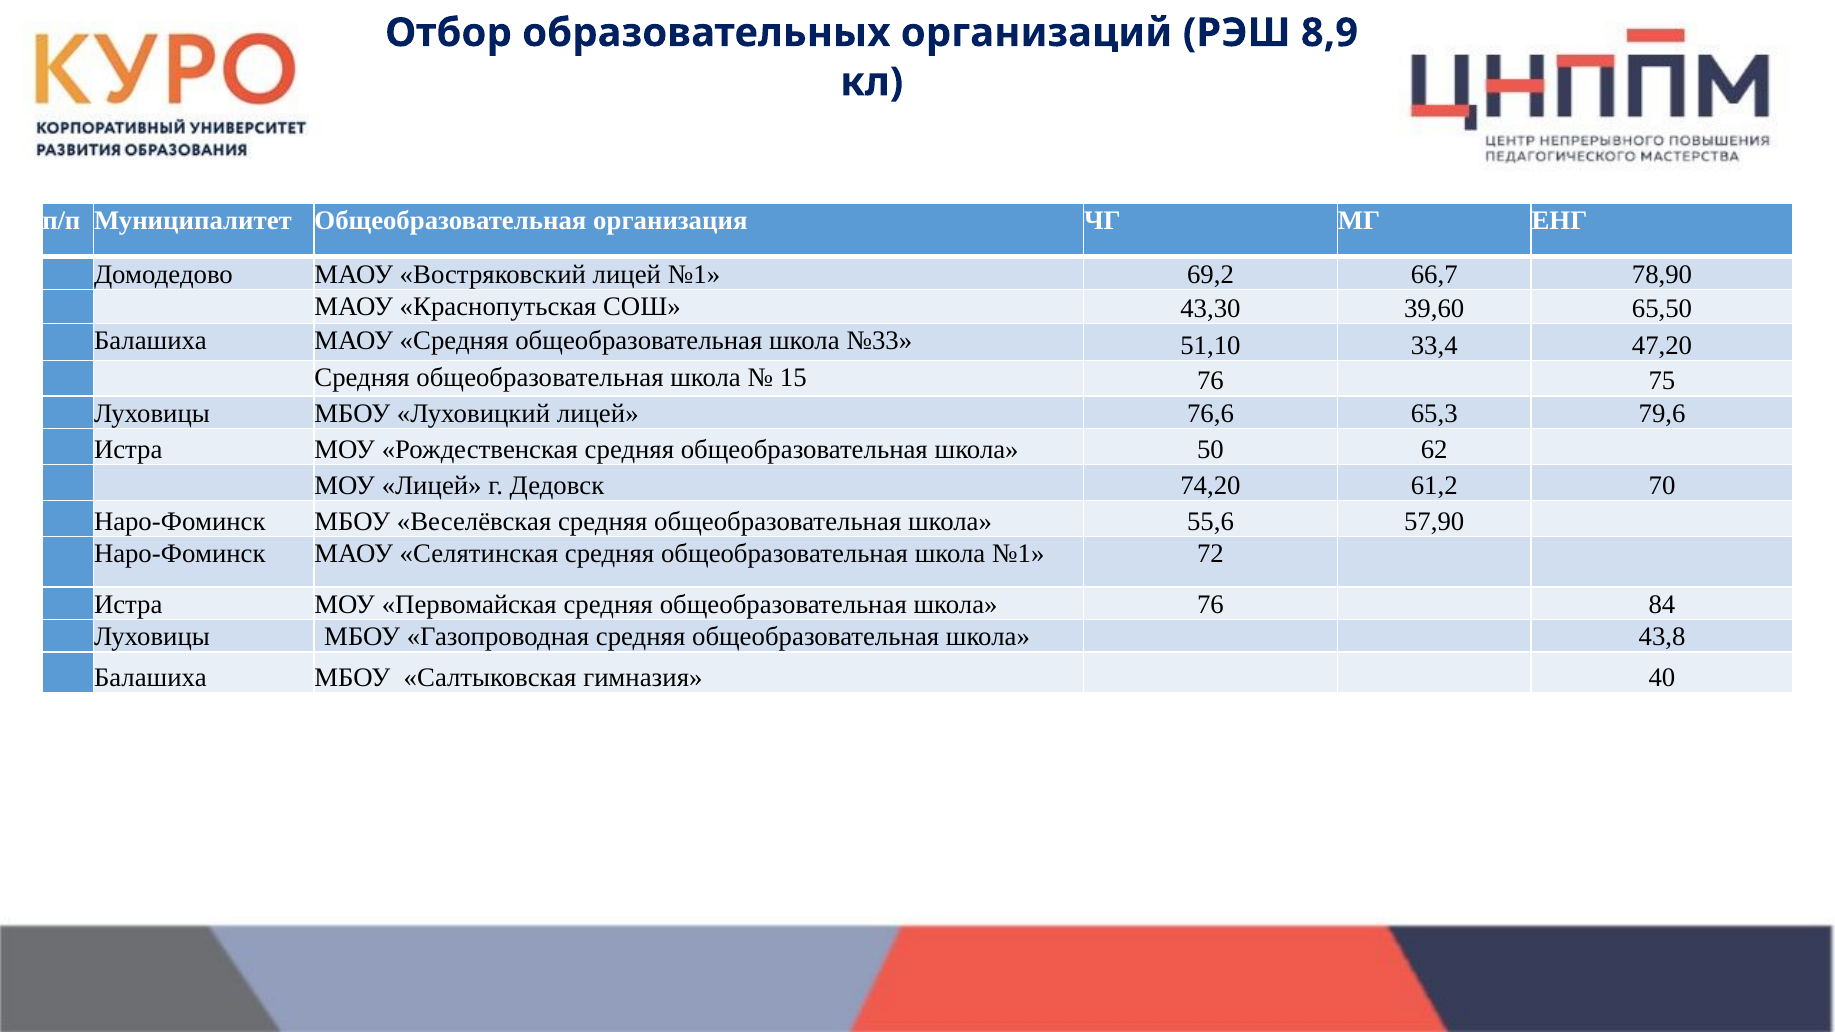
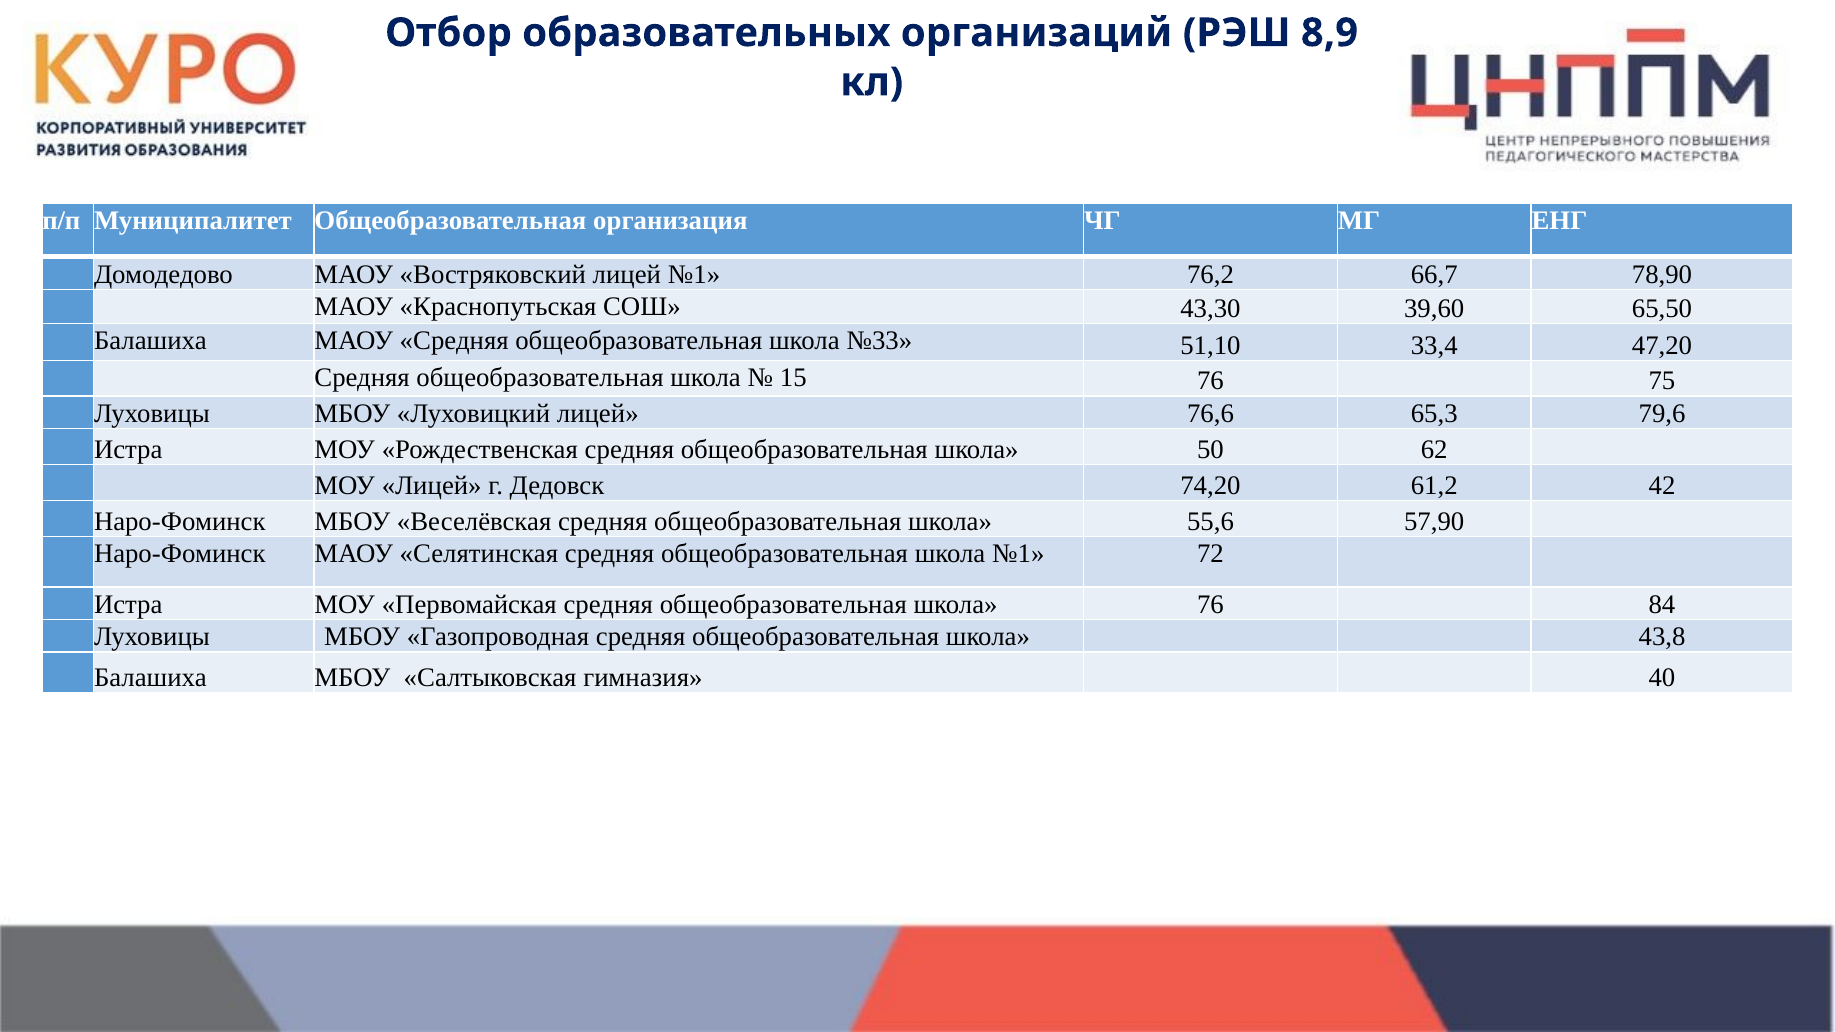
69,2: 69,2 -> 76,2
70: 70 -> 42
